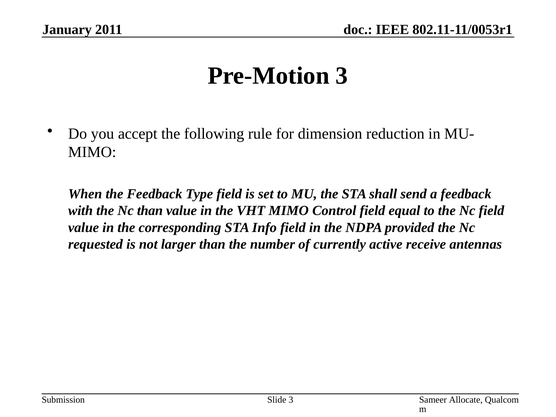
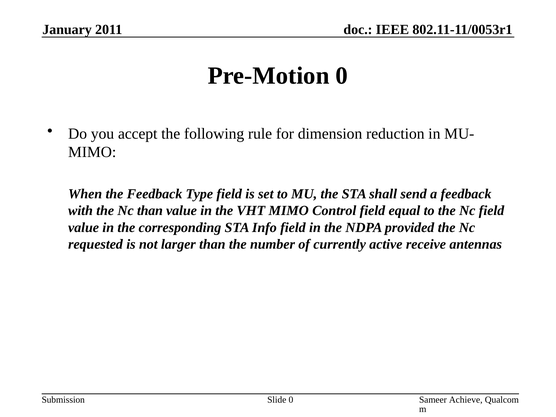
Pre-Motion 3: 3 -> 0
Allocate: Allocate -> Achieve
Slide 3: 3 -> 0
